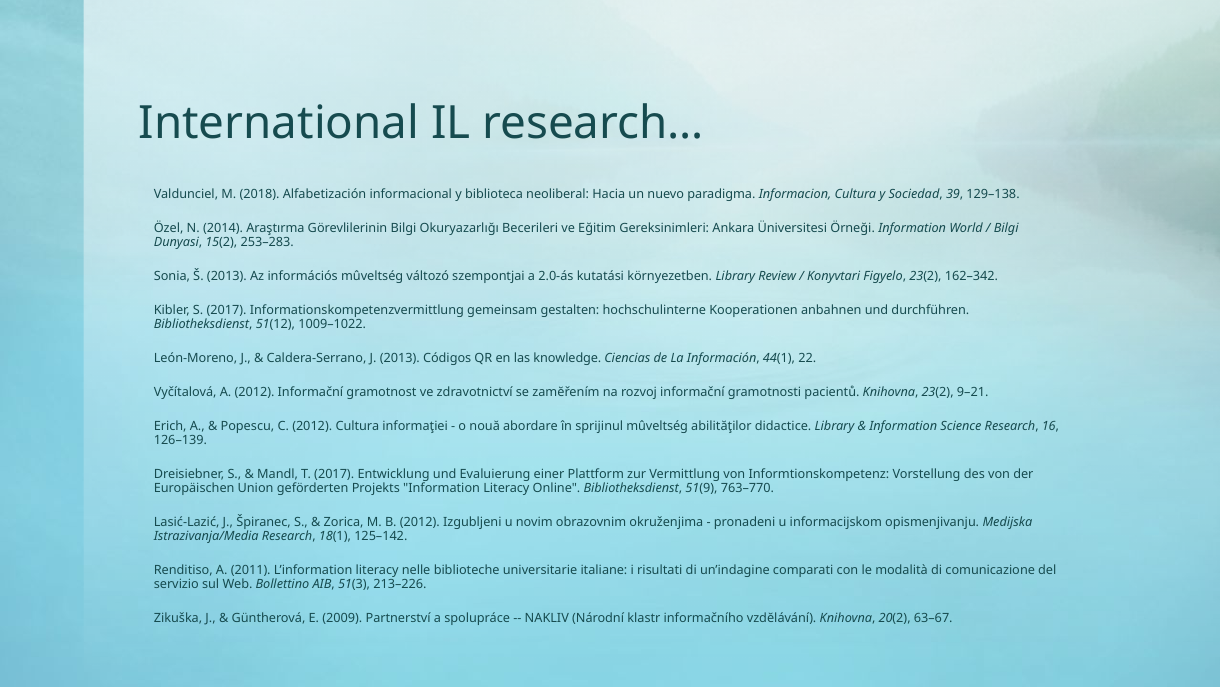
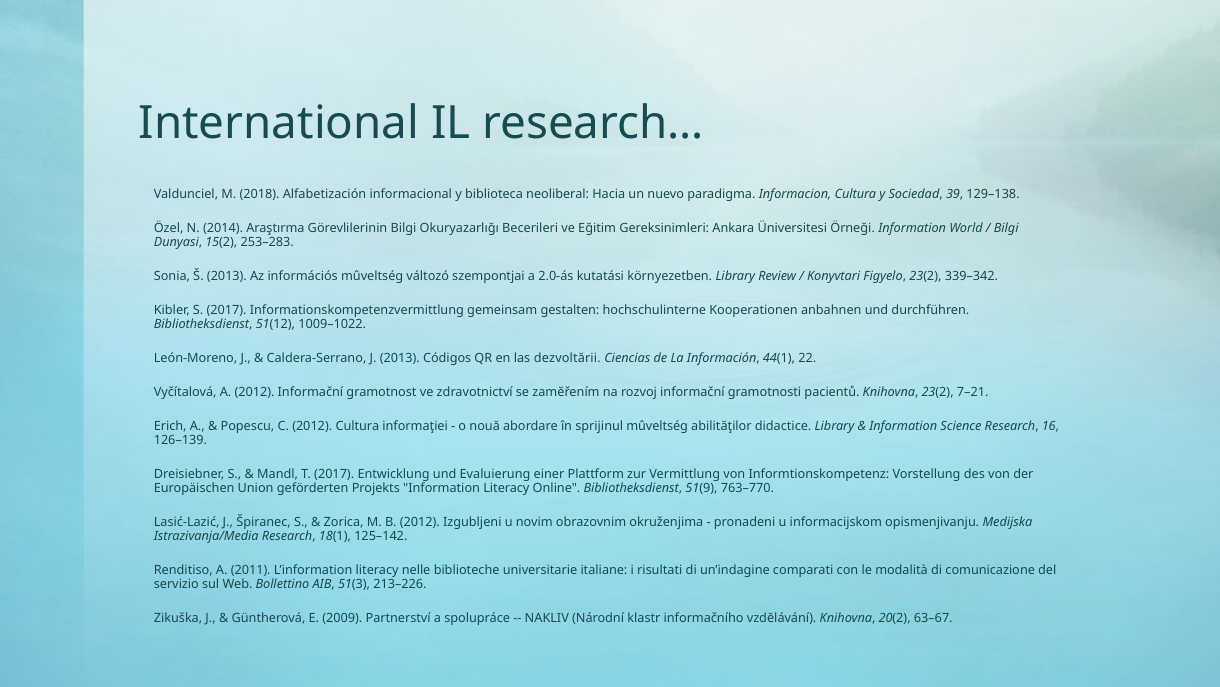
162–342: 162–342 -> 339–342
knowledge: knowledge -> dezvoltării
9–21: 9–21 -> 7–21
